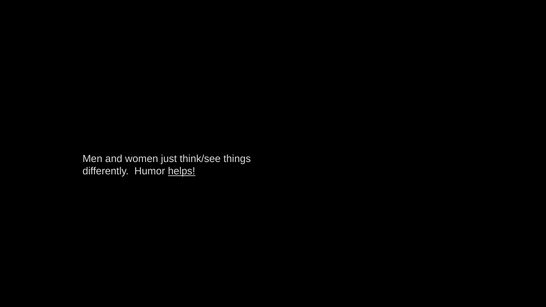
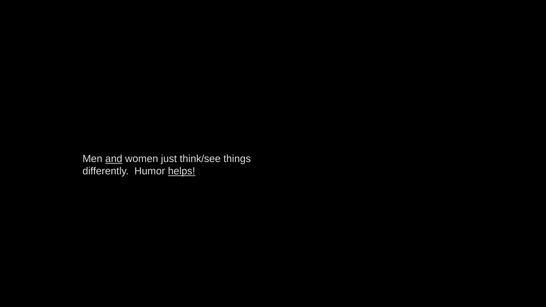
and underline: none -> present
